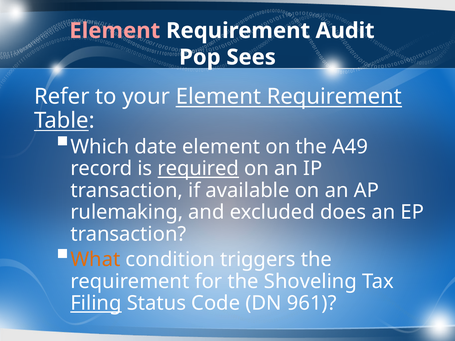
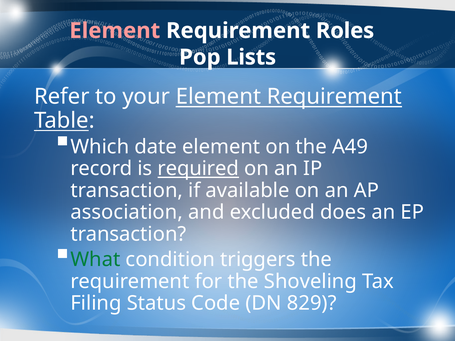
Audit: Audit -> Roles
Sees: Sees -> Lists
rulemaking: rulemaking -> association
What colour: orange -> green
Filing underline: present -> none
961: 961 -> 829
